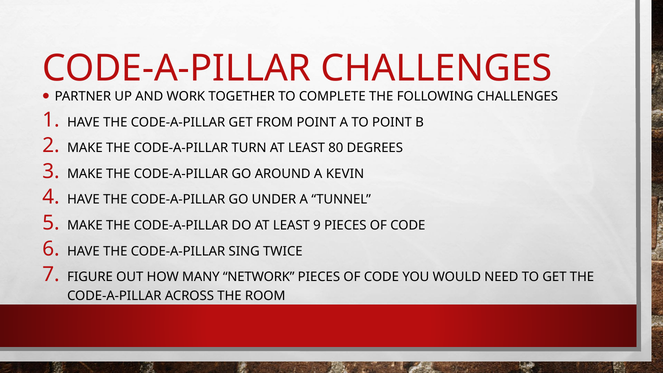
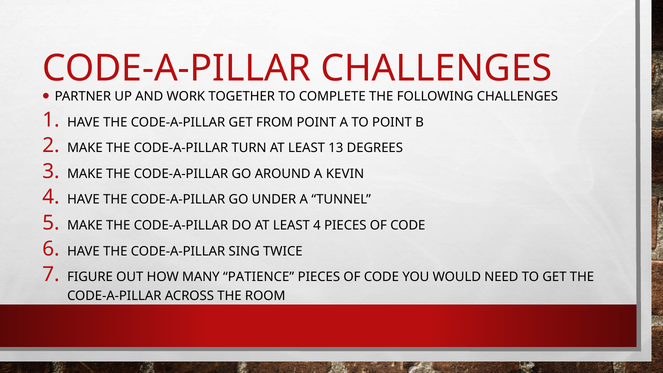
80: 80 -> 13
LEAST 9: 9 -> 4
NETWORK: NETWORK -> PATIENCE
